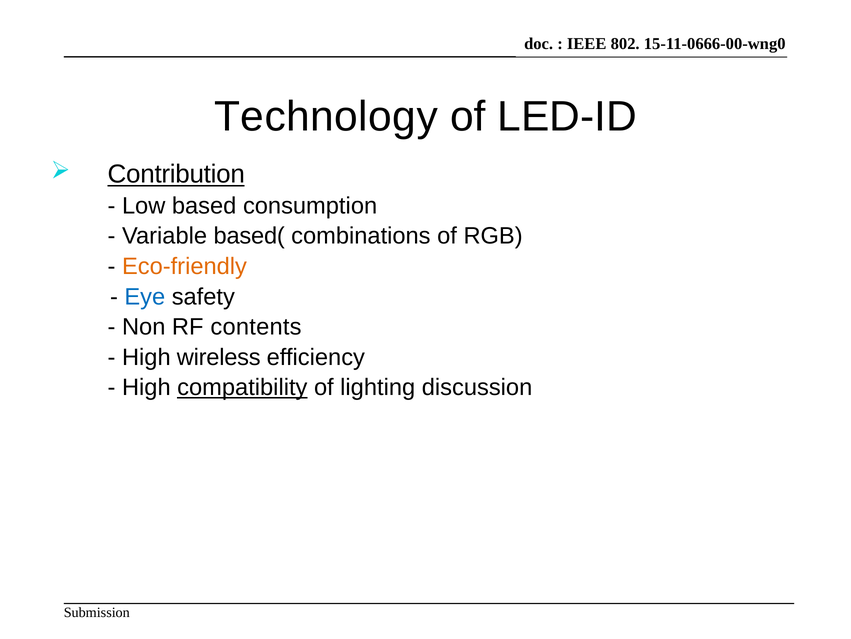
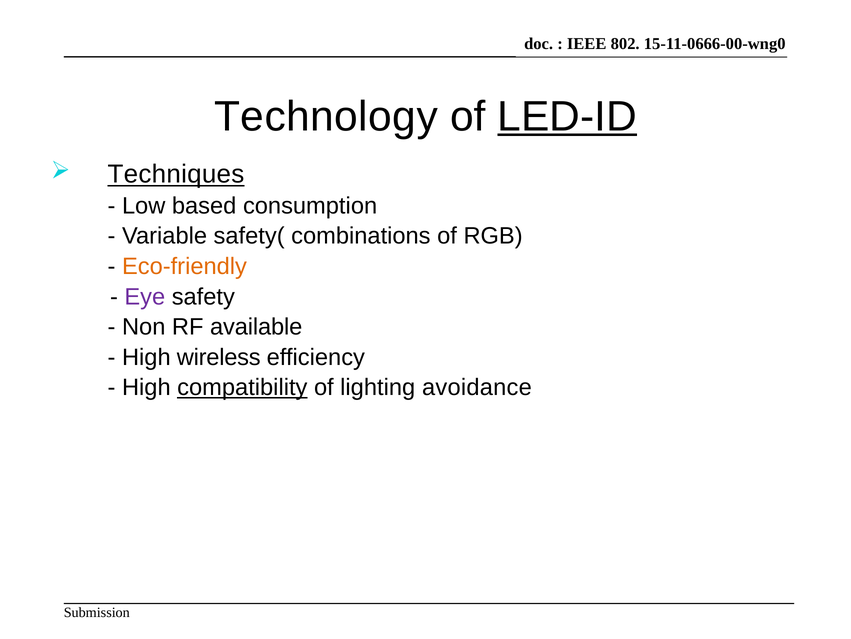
LED-ID underline: none -> present
Contribution: Contribution -> Techniques
based(: based( -> safety(
Eye colour: blue -> purple
contents: contents -> available
discussion: discussion -> avoidance
